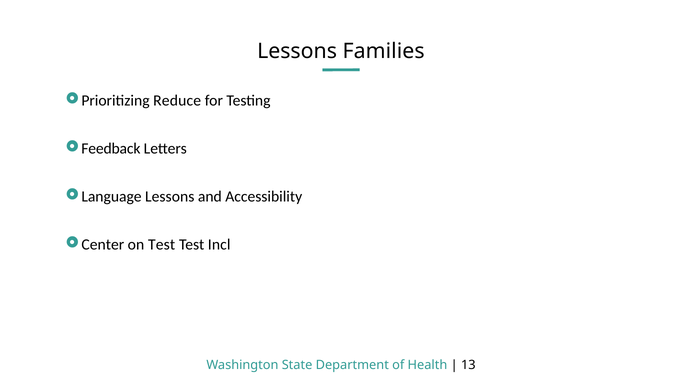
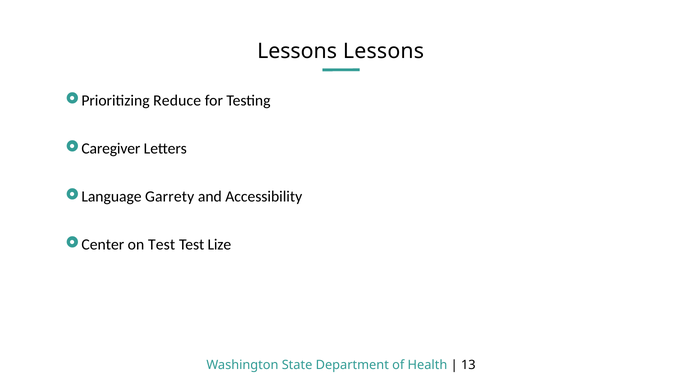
Lessons Families: Families -> Lessons
Feedback: Feedback -> Caregiver
Language Lessons: Lessons -> Garrety
Incl: Incl -> Lize
